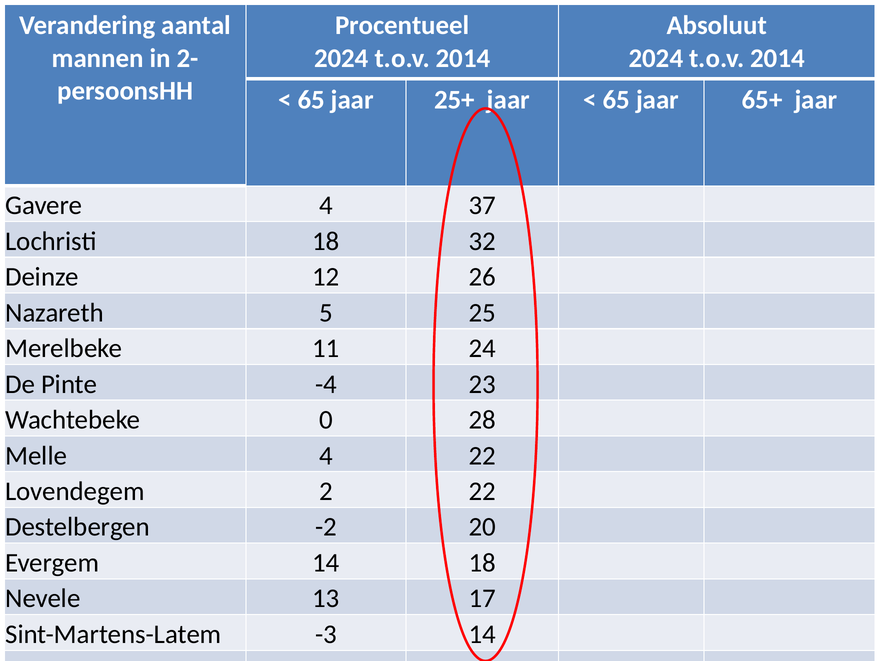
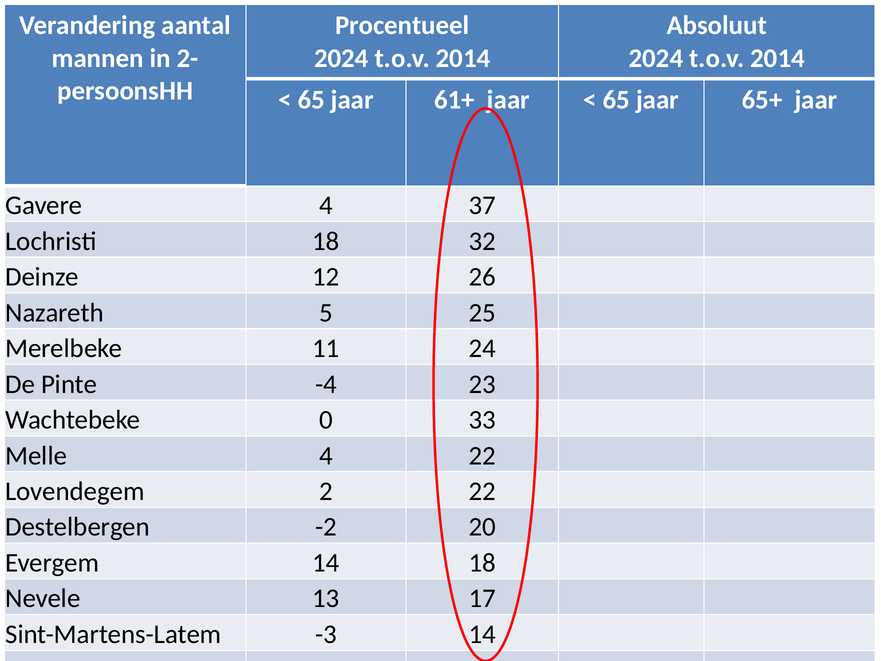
25+: 25+ -> 61+
28: 28 -> 33
